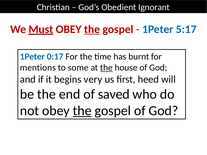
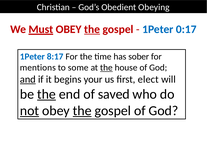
Ignorant: Ignorant -> Obeying
5:17: 5:17 -> 0:17
0:17: 0:17 -> 8:17
burnt: burnt -> sober
and underline: none -> present
very: very -> your
heed: heed -> elect
the at (46, 94) underline: none -> present
not underline: none -> present
